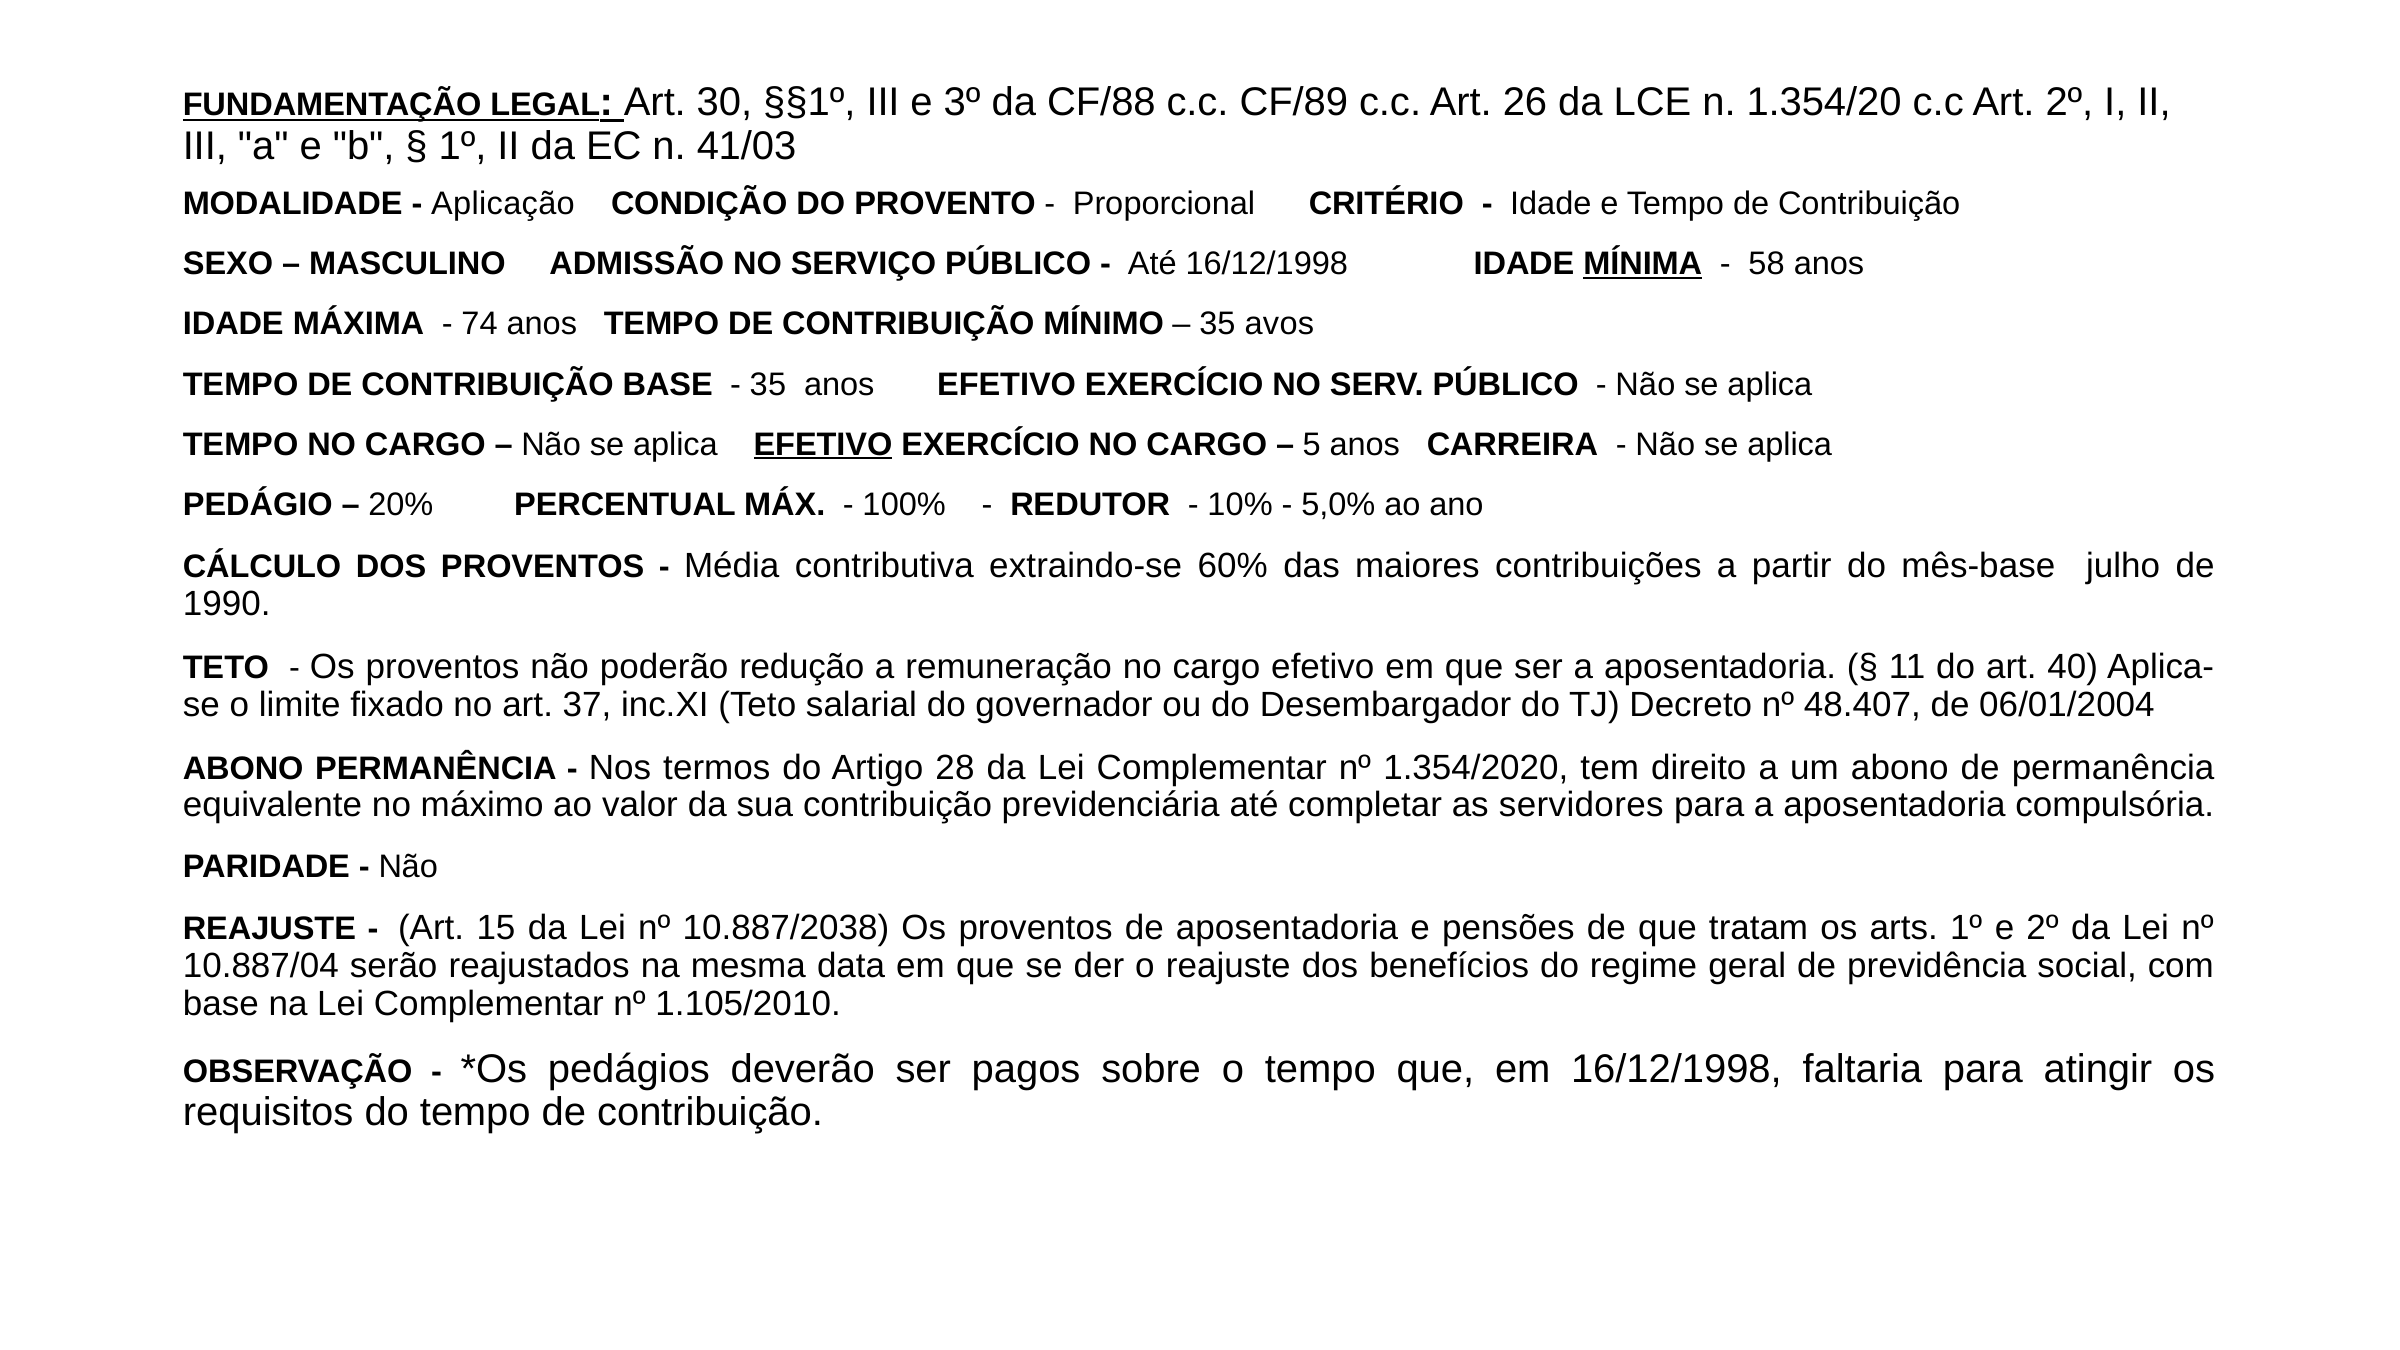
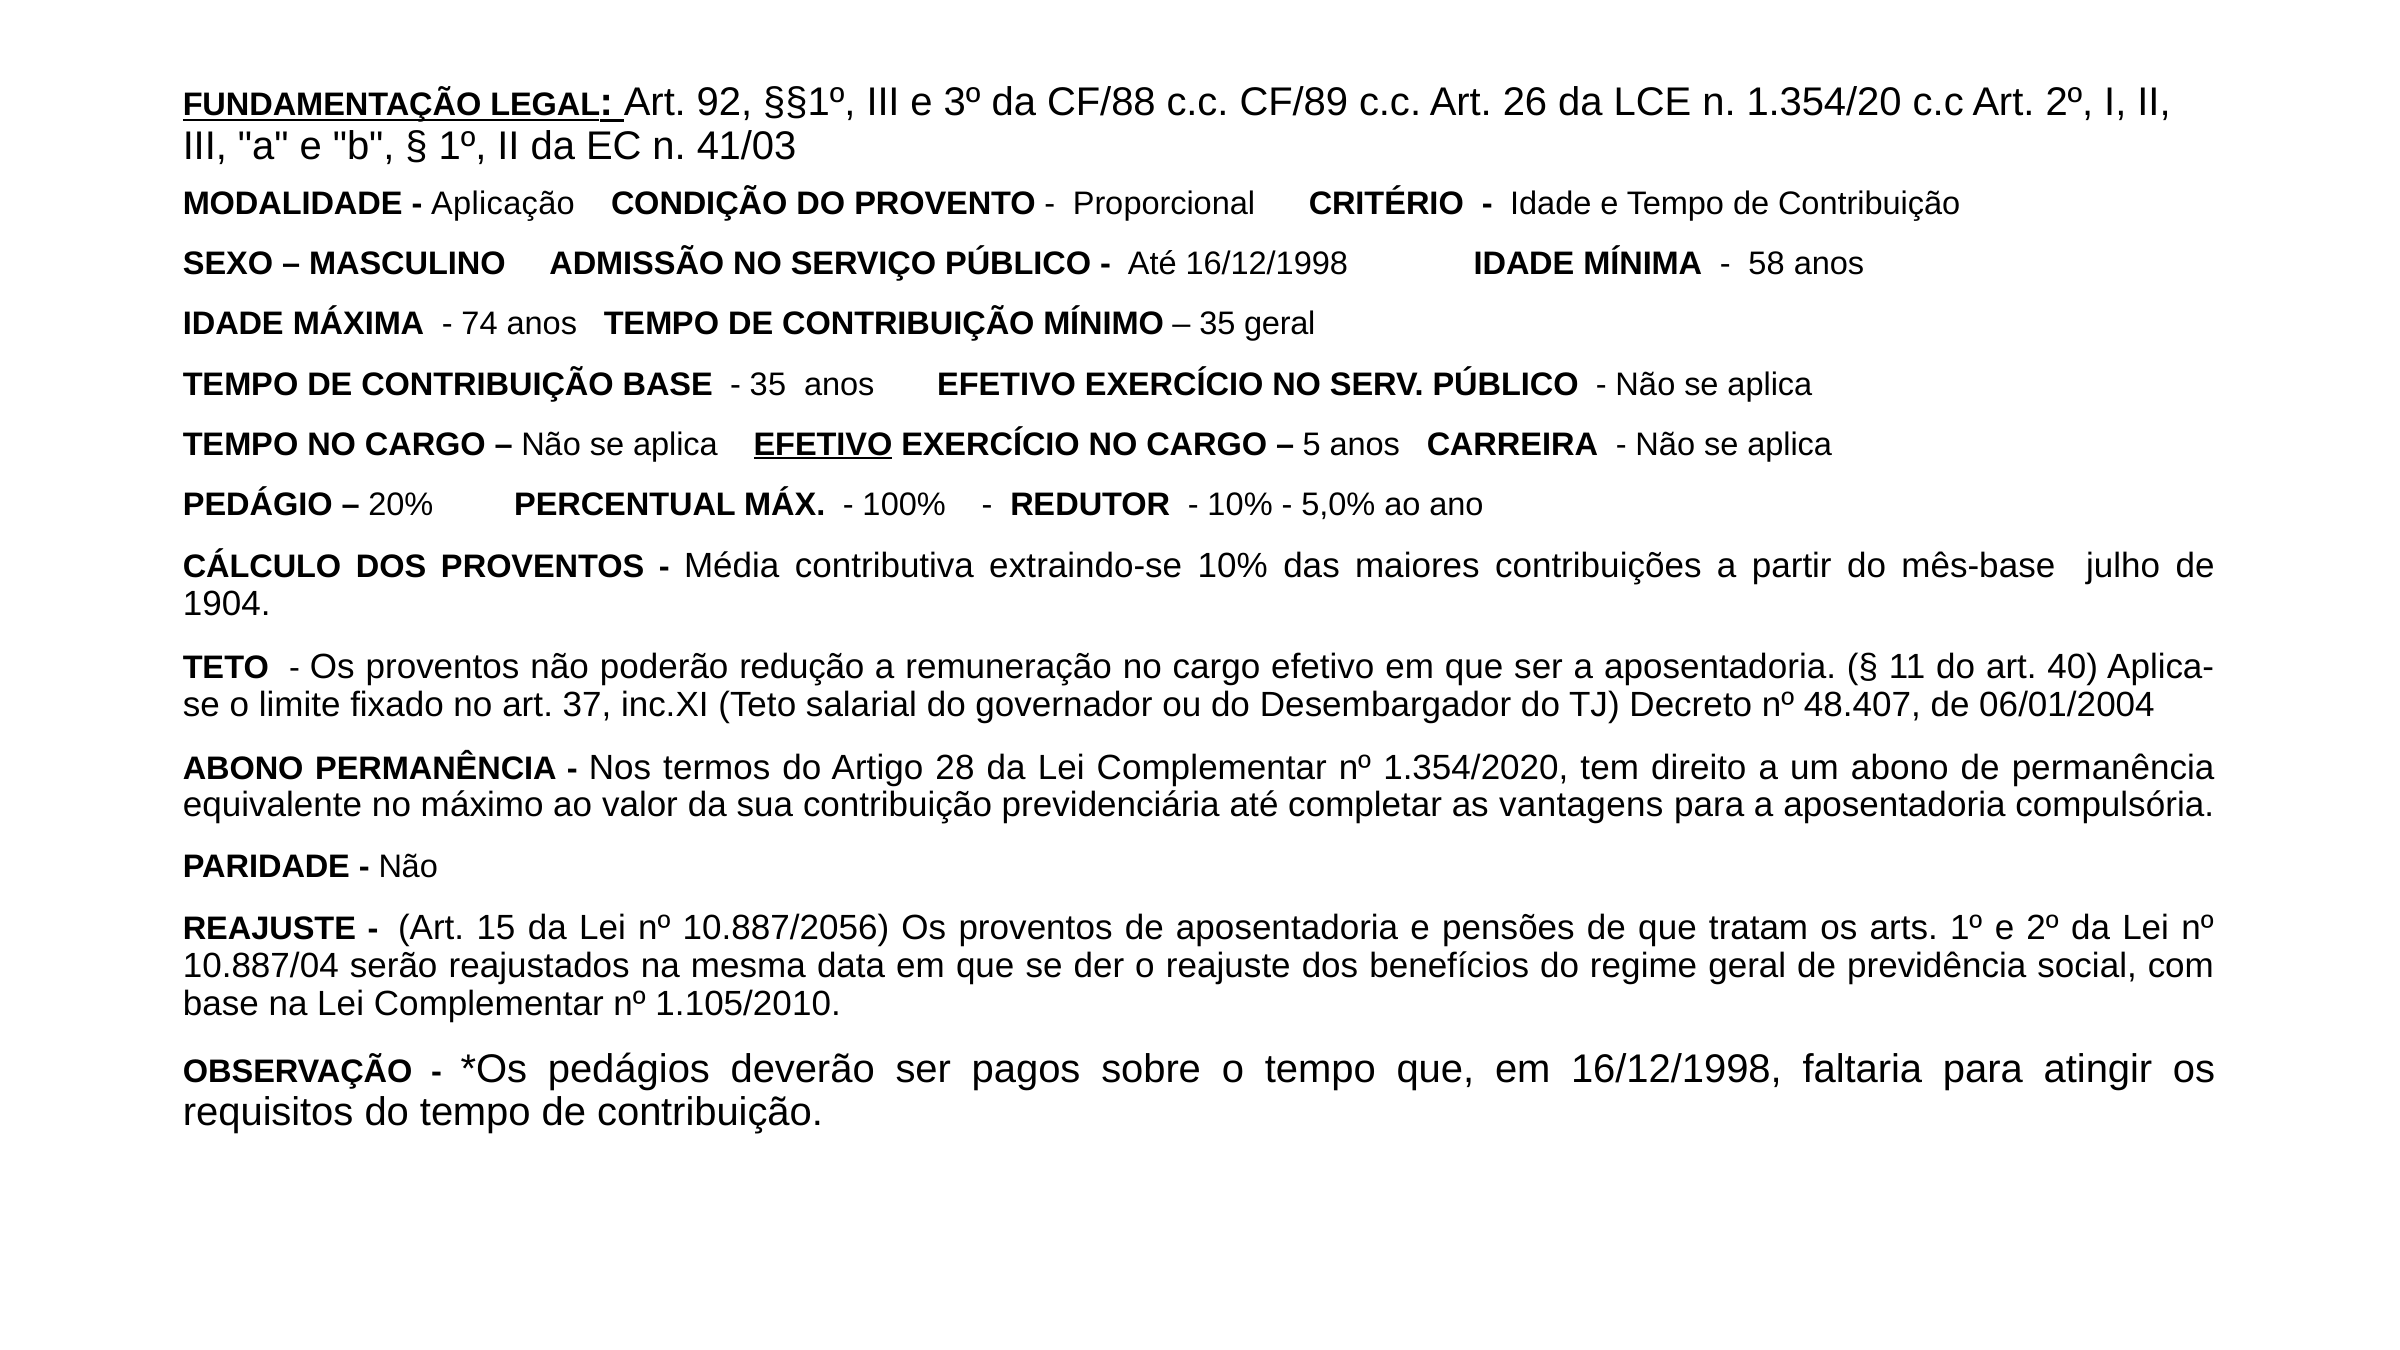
30: 30 -> 92
MÍNIMA underline: present -> none
35 avos: avos -> geral
extraindo-se 60%: 60% -> 10%
1990: 1990 -> 1904
servidores: servidores -> vantagens
10.887/2038: 10.887/2038 -> 10.887/2056
